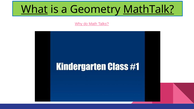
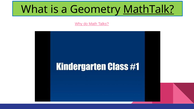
What underline: present -> none
